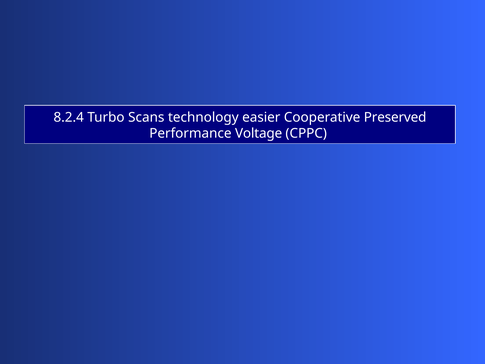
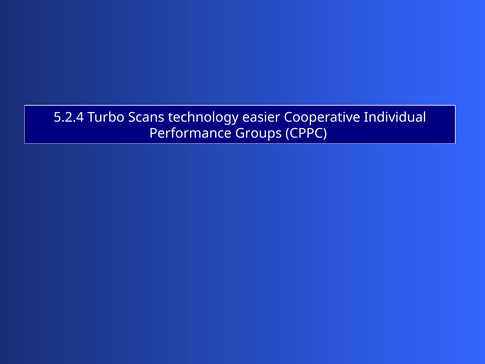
8.2.4: 8.2.4 -> 5.2.4
Preserved: Preserved -> Individual
Voltage: Voltage -> Groups
